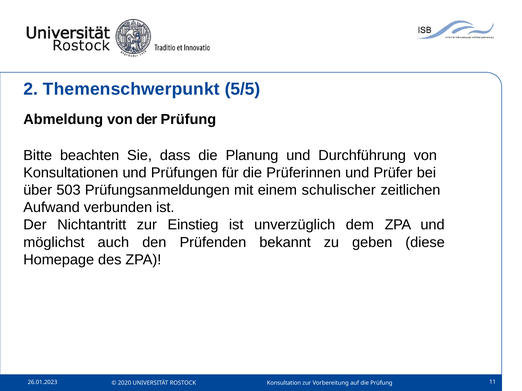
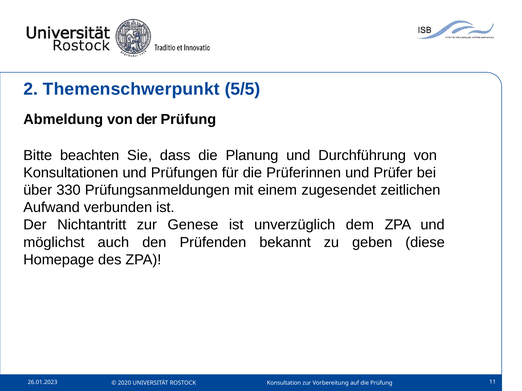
503: 503 -> 330
schulischer: schulischer -> zugesendet
Einstieg: Einstieg -> Genese
